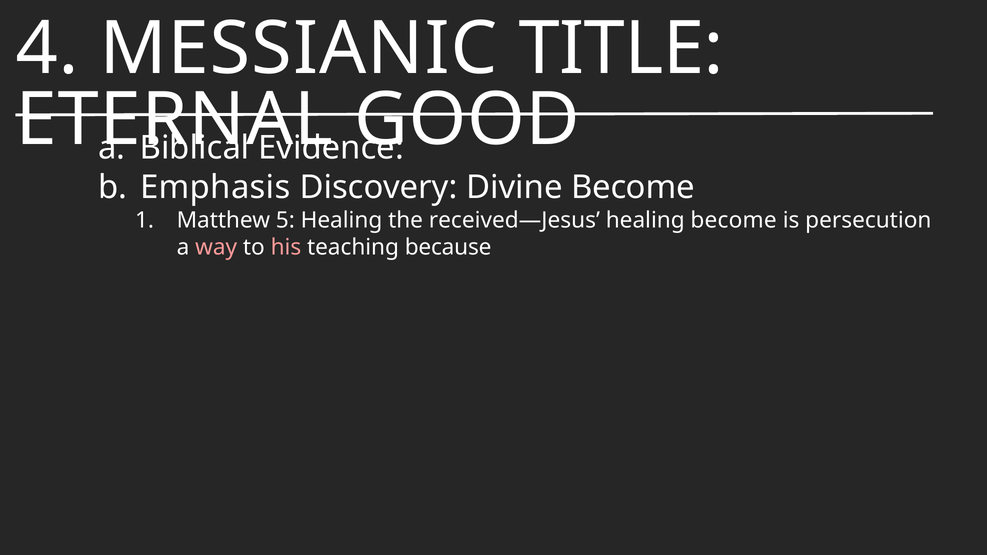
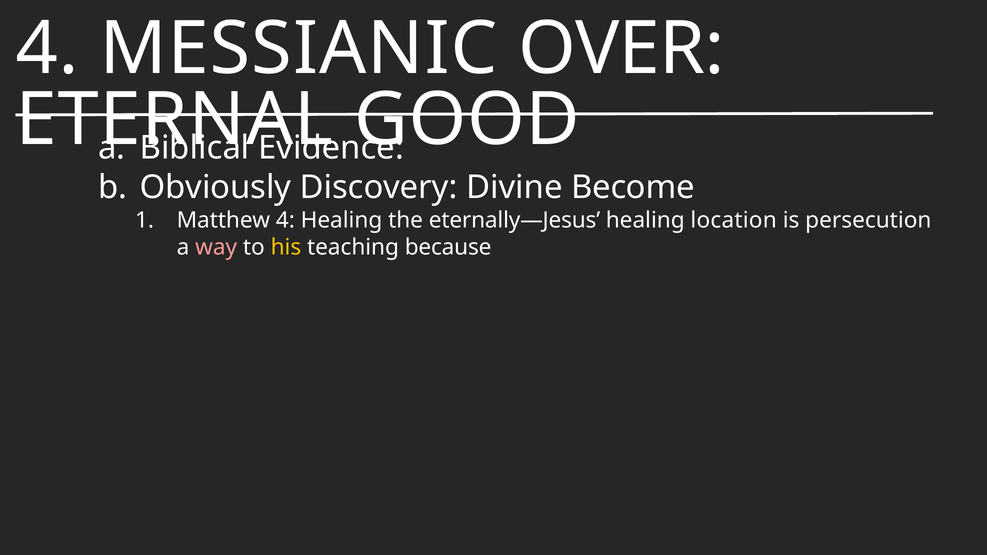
TITLE: TITLE -> OVER
Emphasis: Emphasis -> Obviously
Matthew 5: 5 -> 4
received—Jesus: received—Jesus -> eternally—Jesus
healing become: become -> location
his colour: pink -> yellow
